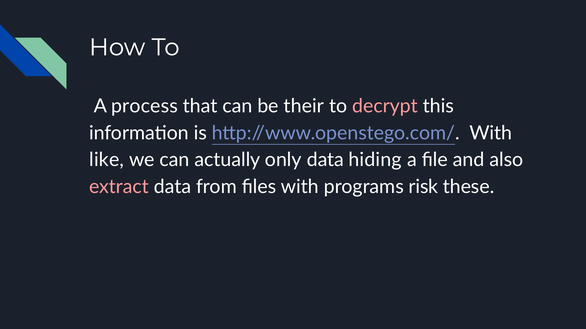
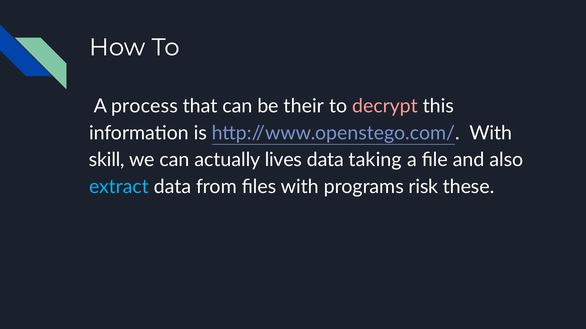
like: like -> skill
only: only -> lives
hiding: hiding -> taking
extract colour: pink -> light blue
